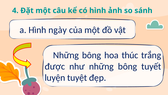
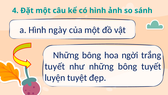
thúc: thúc -> ngời
được at (55, 66): được -> tuyết
